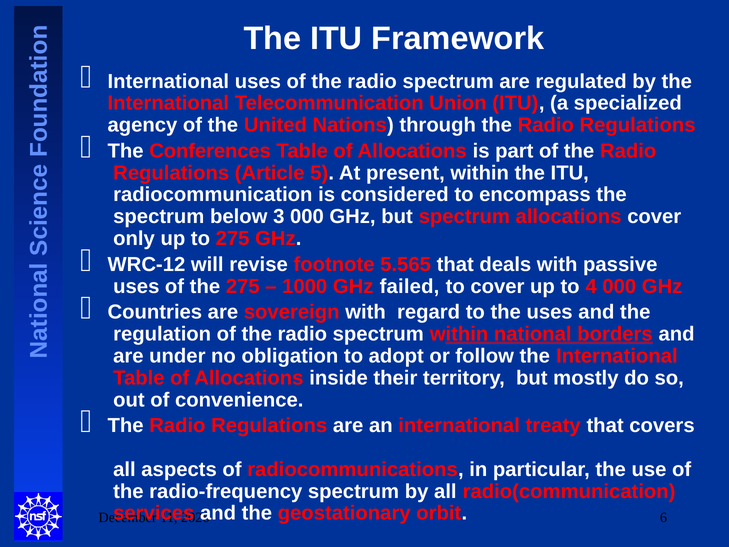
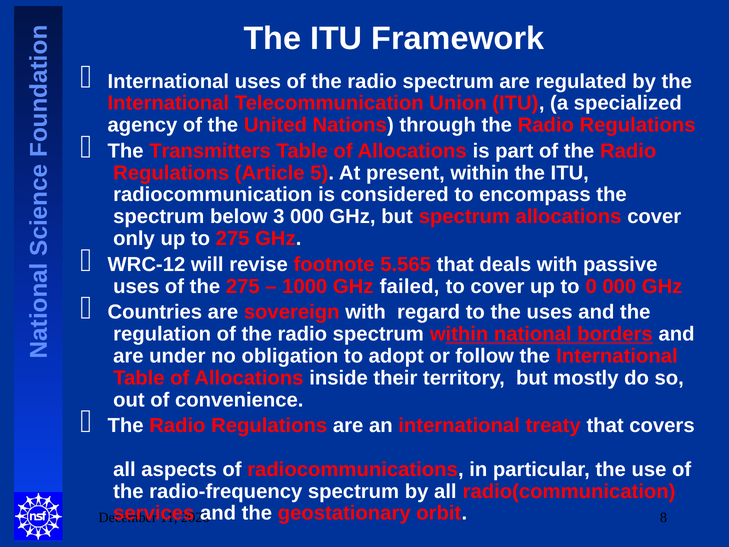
Conferences: Conferences -> Transmitters
4: 4 -> 0
6: 6 -> 8
